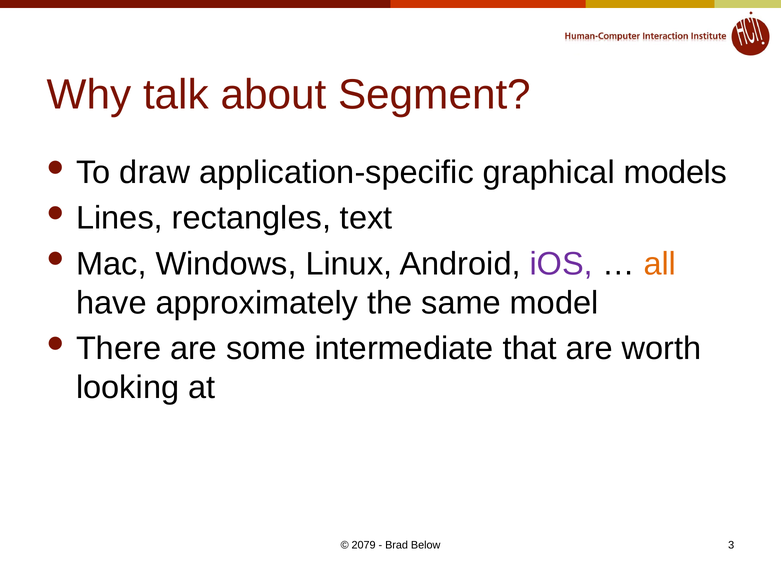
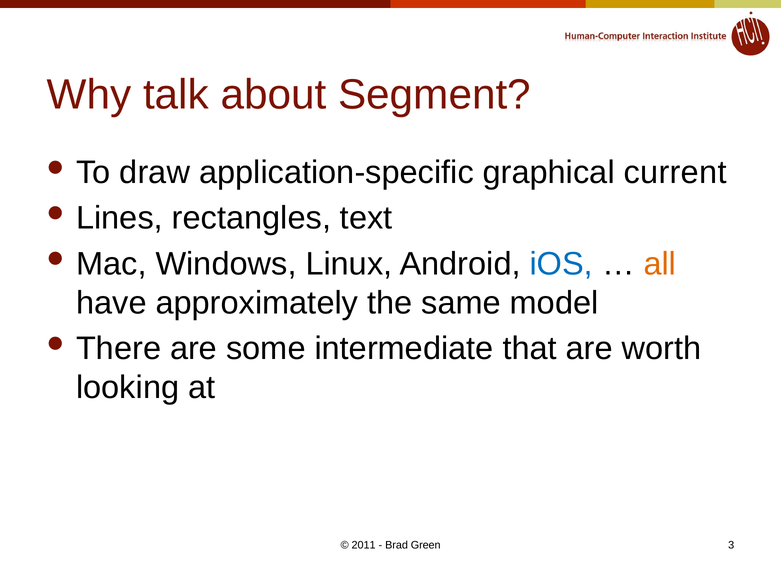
models: models -> current
iOS colour: purple -> blue
2079: 2079 -> 2011
Below: Below -> Green
